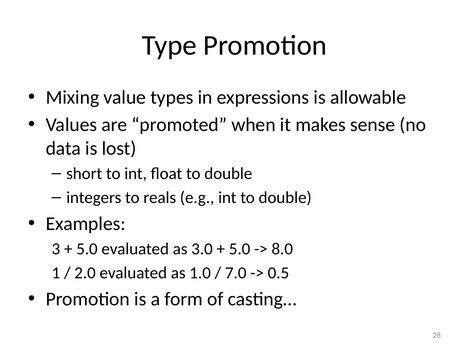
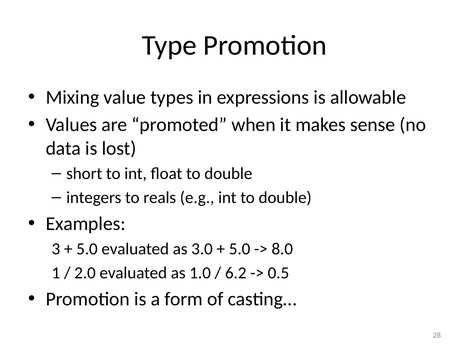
7.0: 7.0 -> 6.2
